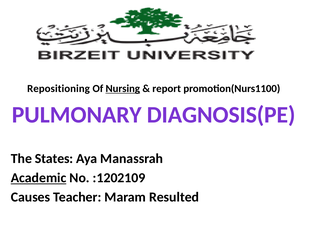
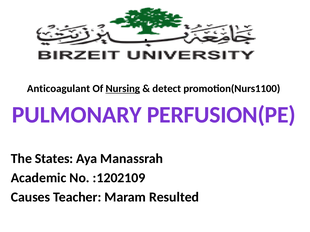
Repositioning: Repositioning -> Anticoagulant
report: report -> detect
DIAGNOSIS(PE: DIAGNOSIS(PE -> PERFUSION(PE
Academic underline: present -> none
